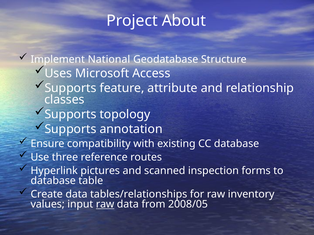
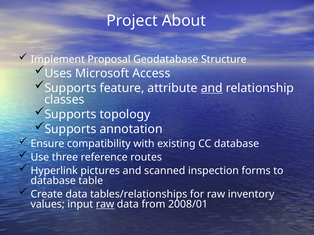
National: National -> Proposal
and at (212, 88) underline: none -> present
2008/05: 2008/05 -> 2008/01
